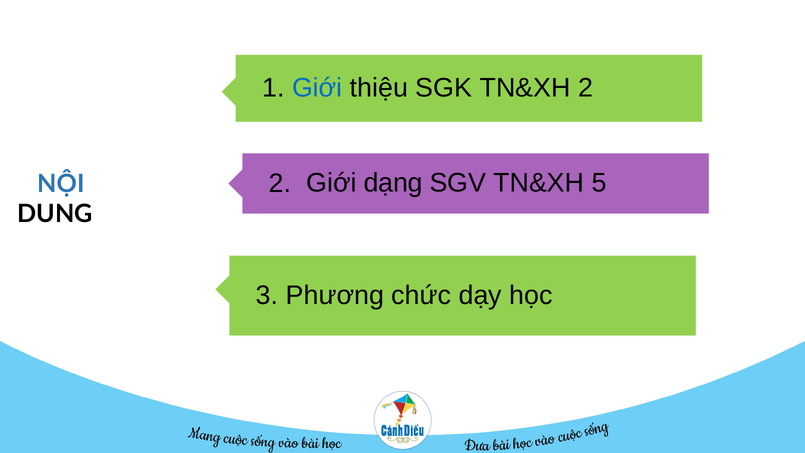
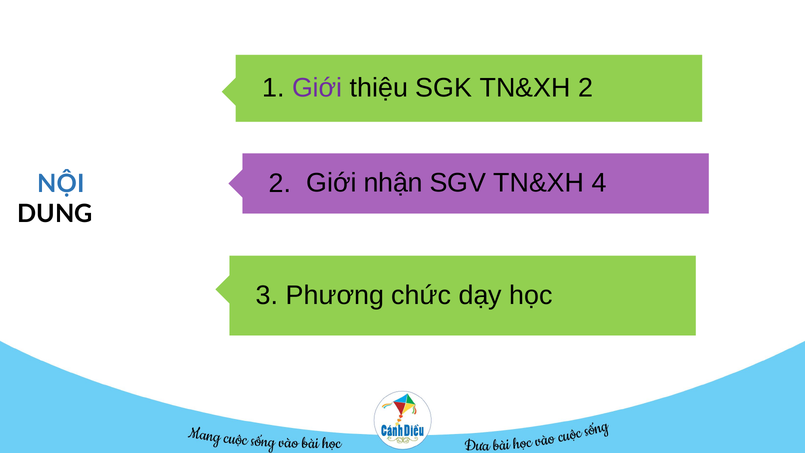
Giới at (317, 88) colour: blue -> purple
dạng: dạng -> nhận
5: 5 -> 4
